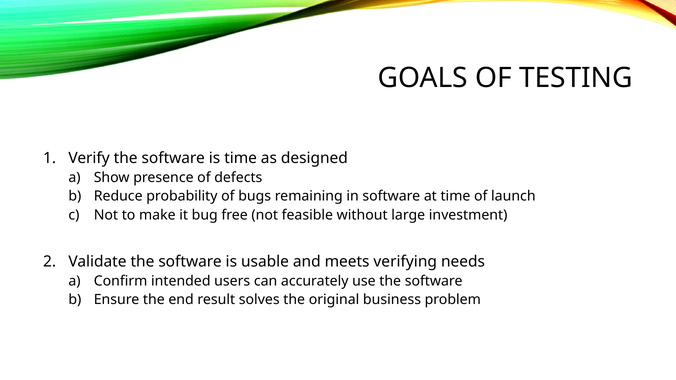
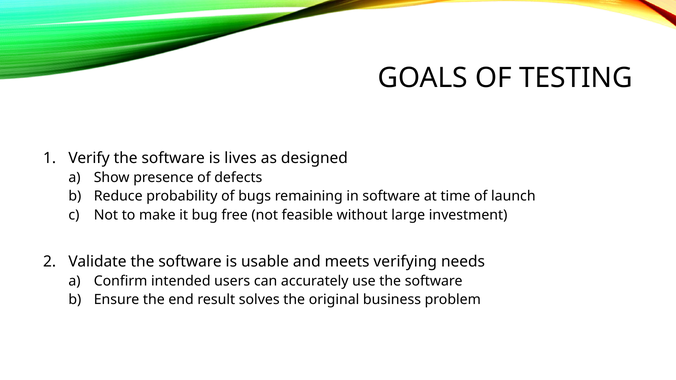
is time: time -> lives
